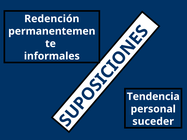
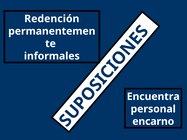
Tendencia: Tendencia -> Encuentra
suceder: suceder -> encarno
